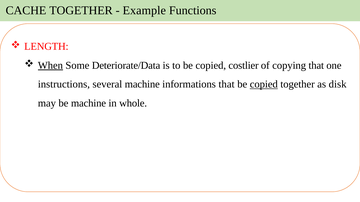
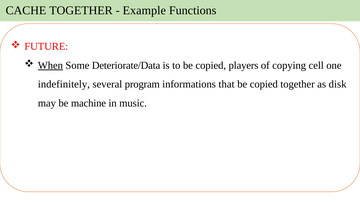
LENGTH: LENGTH -> FUTURE
costlier: costlier -> players
copying that: that -> cell
instructions: instructions -> indefinitely
several machine: machine -> program
copied at (264, 84) underline: present -> none
whole: whole -> music
